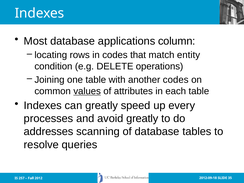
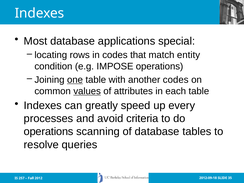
column: column -> special
DELETE: DELETE -> IMPOSE
one underline: none -> present
avoid greatly: greatly -> criteria
addresses at (49, 132): addresses -> operations
